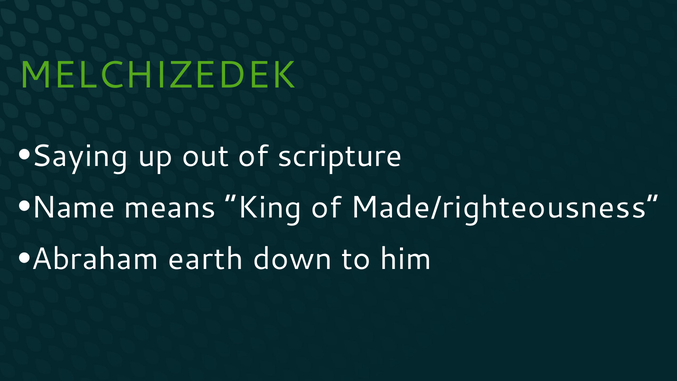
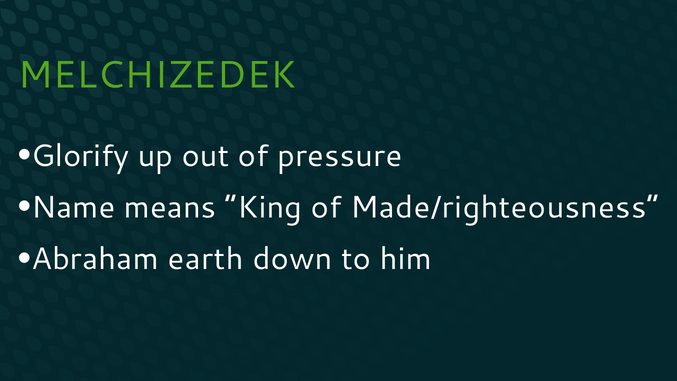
Saying: Saying -> Glorify
scripture: scripture -> pressure
